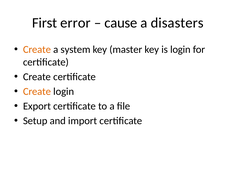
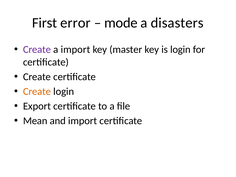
cause: cause -> mode
Create at (37, 50) colour: orange -> purple
a system: system -> import
Setup: Setup -> Mean
